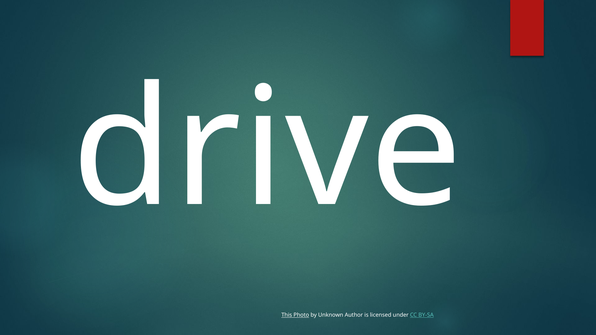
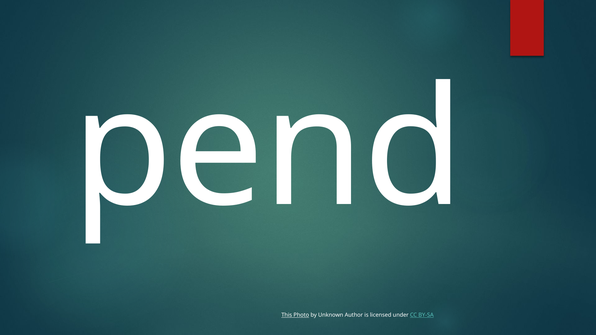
drive: drive -> pend
